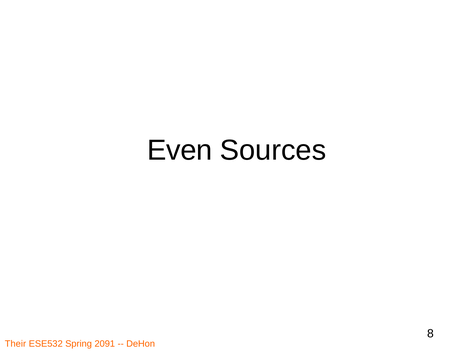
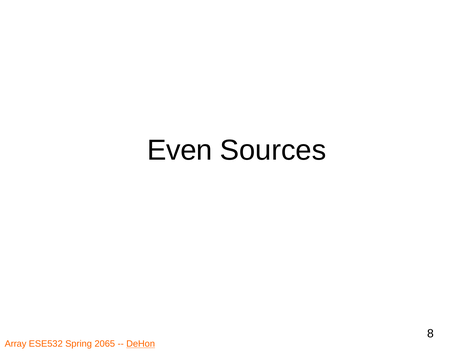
Their: Their -> Array
2091: 2091 -> 2065
DeHon underline: none -> present
